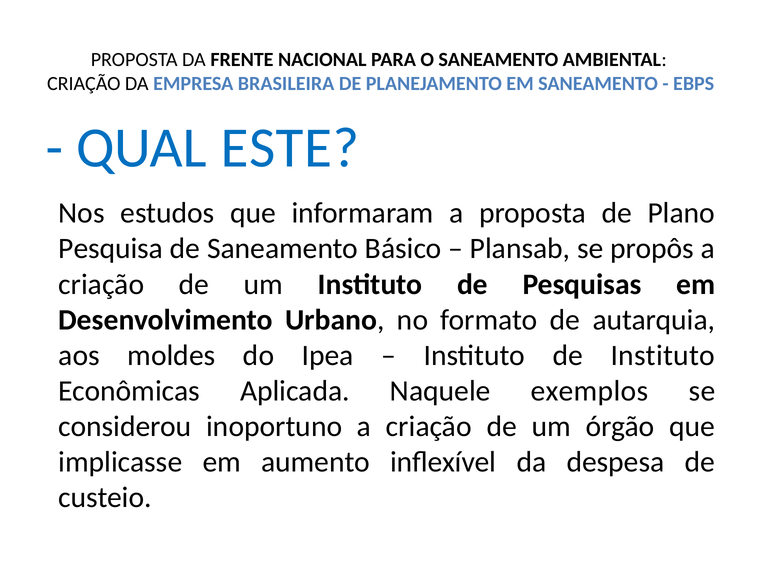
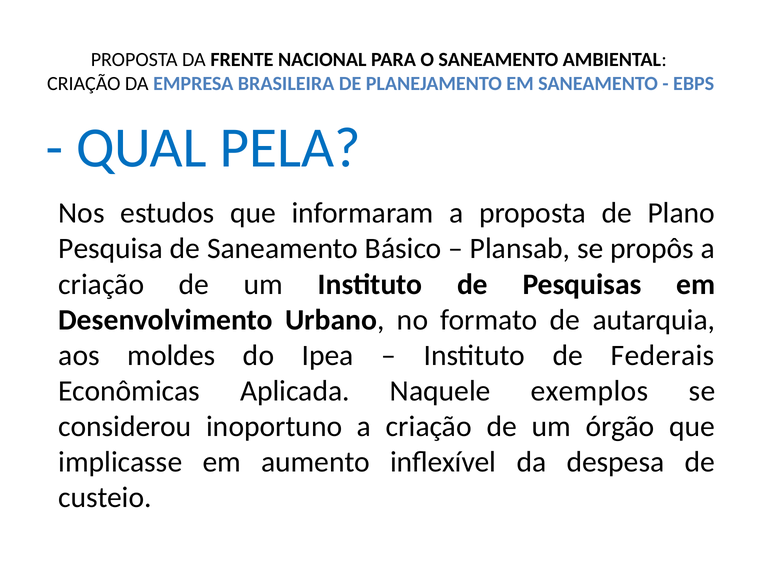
ESTE: ESTE -> PELA
de Instituto: Instituto -> Federais
